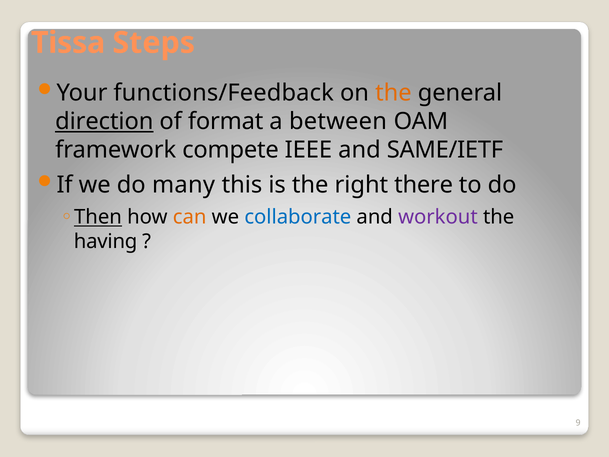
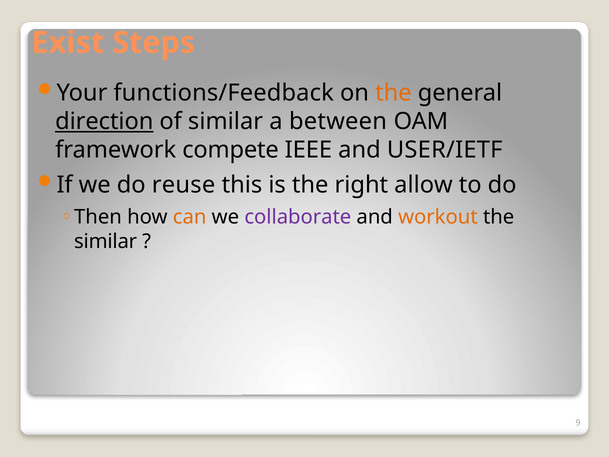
Tissa: Tissa -> Exist
of format: format -> similar
SAME/IETF: SAME/IETF -> USER/IETF
many: many -> reuse
there: there -> allow
Then underline: present -> none
collaborate colour: blue -> purple
workout colour: purple -> orange
having at (106, 242): having -> similar
